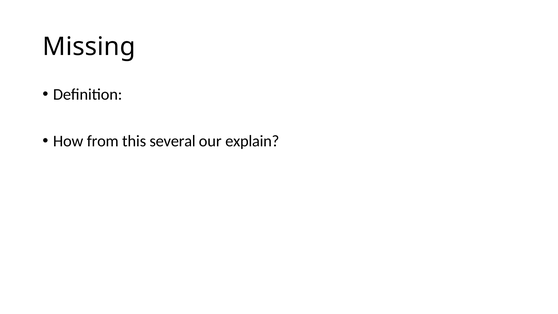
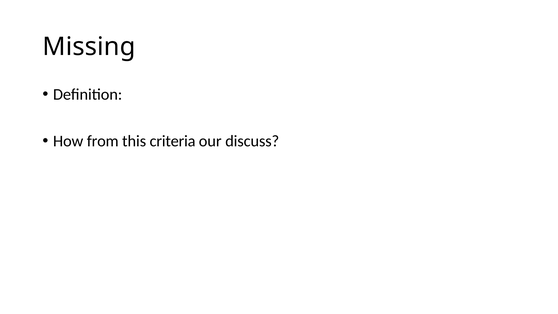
several: several -> criteria
explain: explain -> discuss
